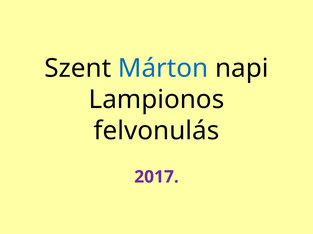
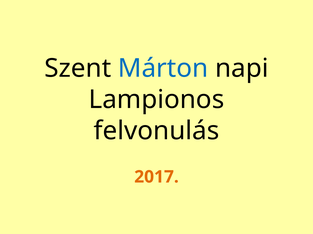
2017 colour: purple -> orange
